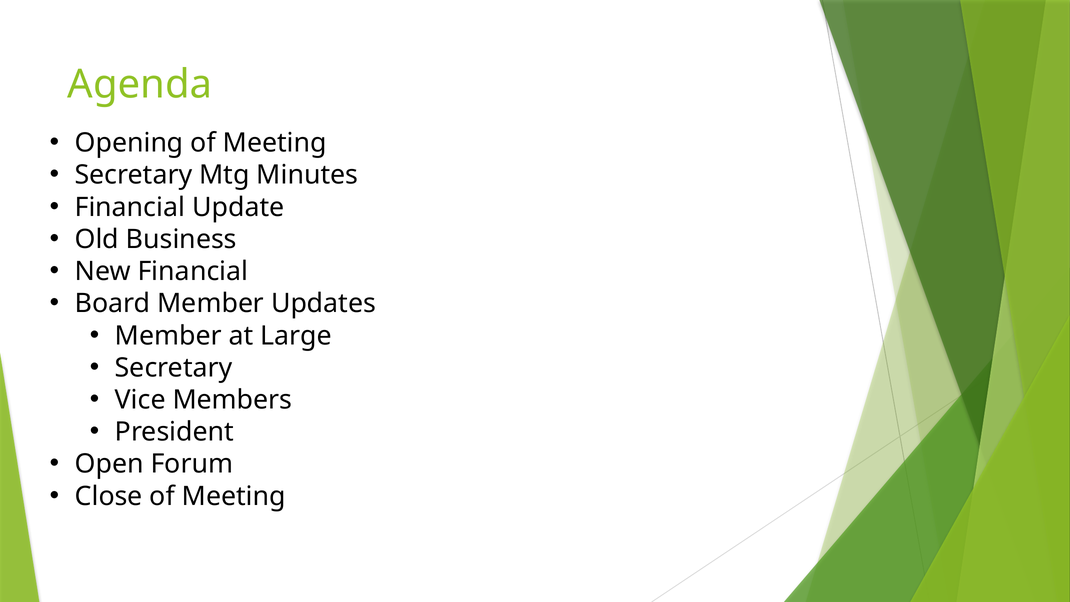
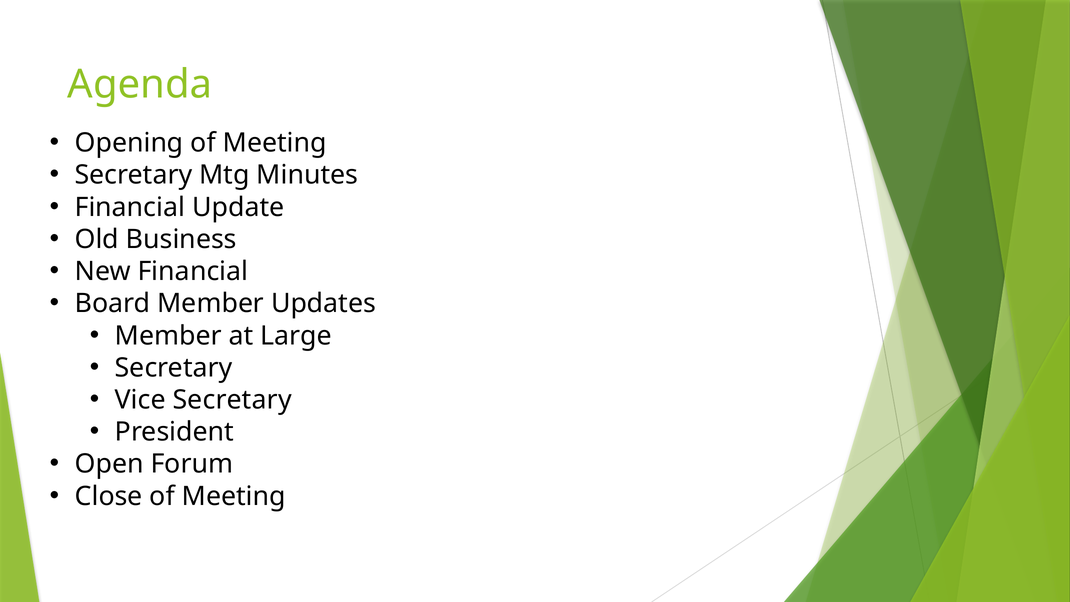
Vice Members: Members -> Secretary
